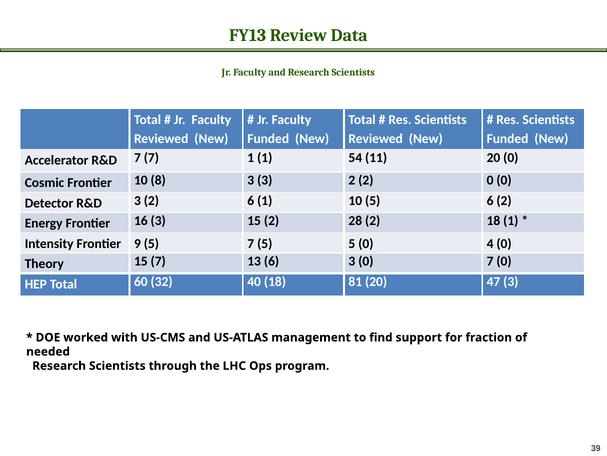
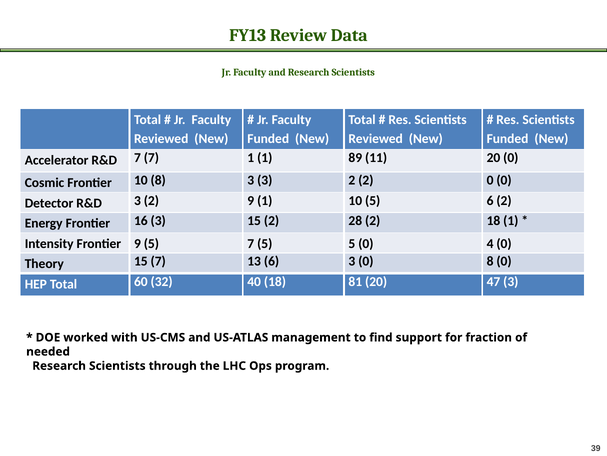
54: 54 -> 89
2 6: 6 -> 9
0 7: 7 -> 8
